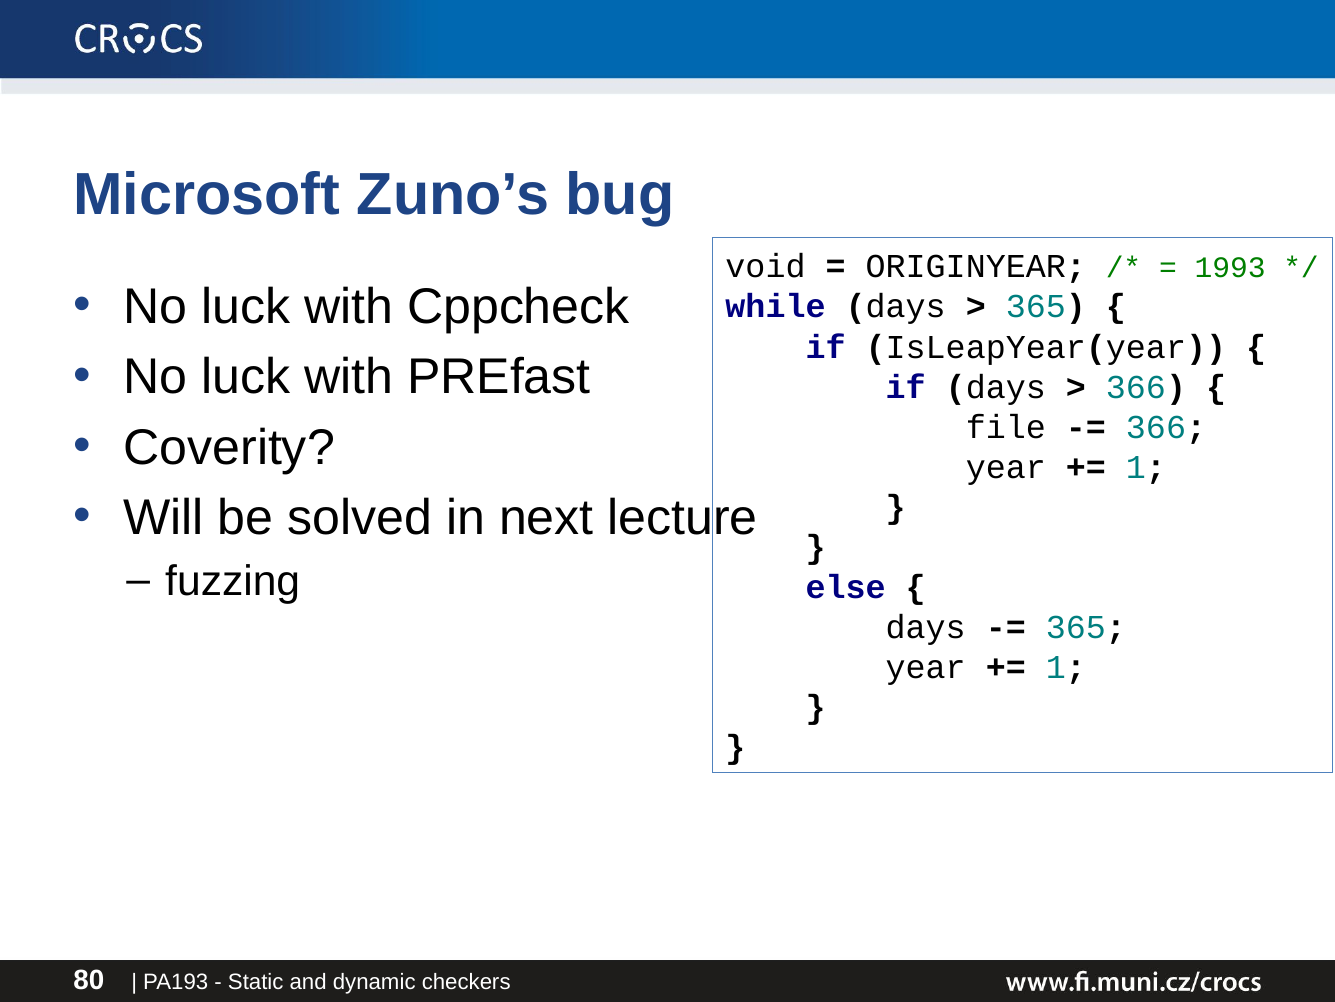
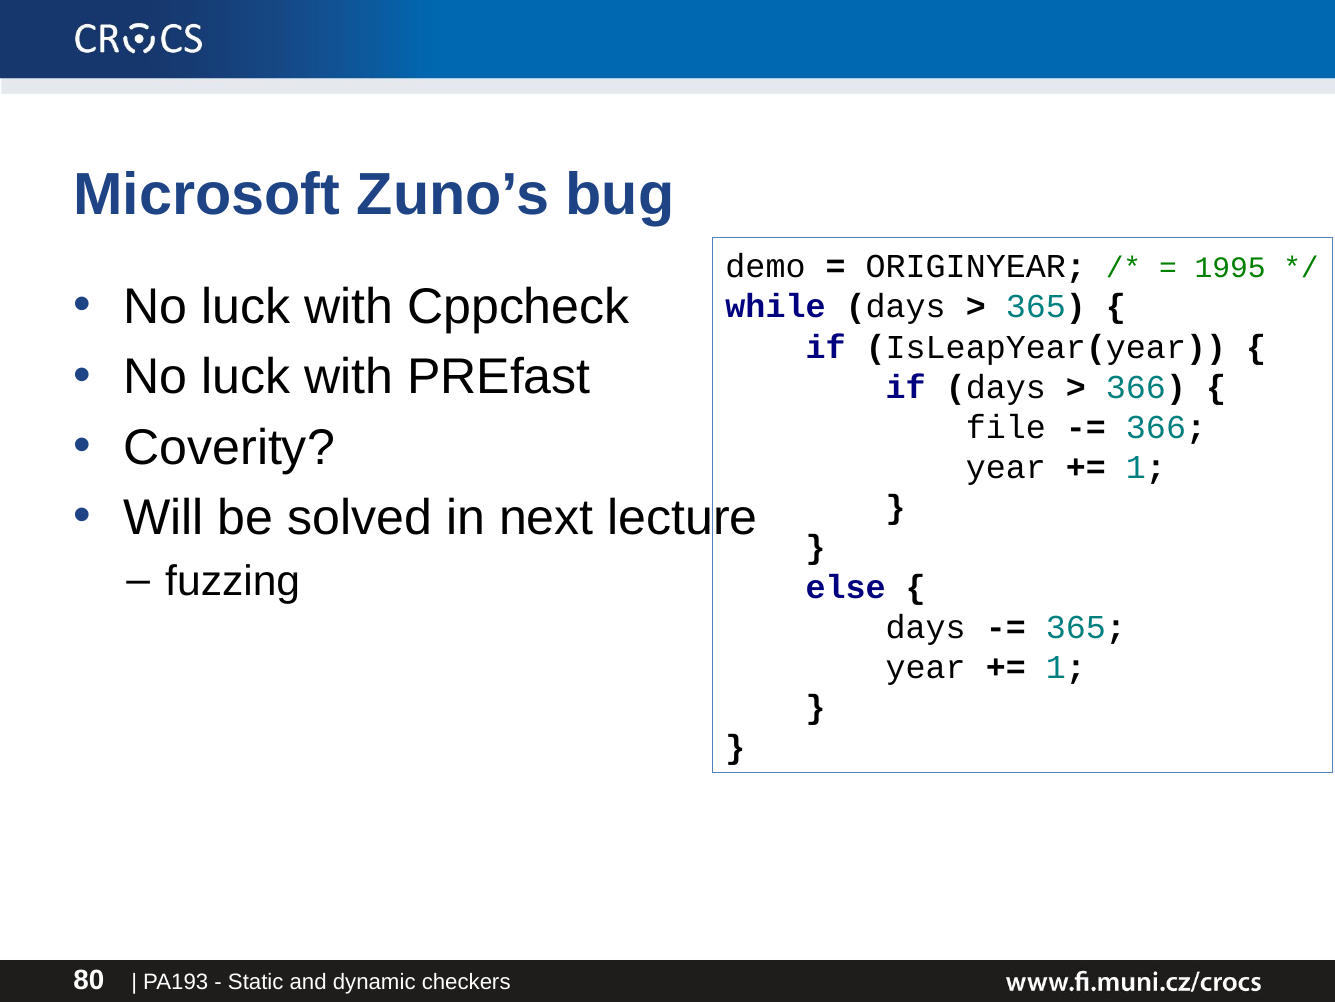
void: void -> demo
1993: 1993 -> 1995
